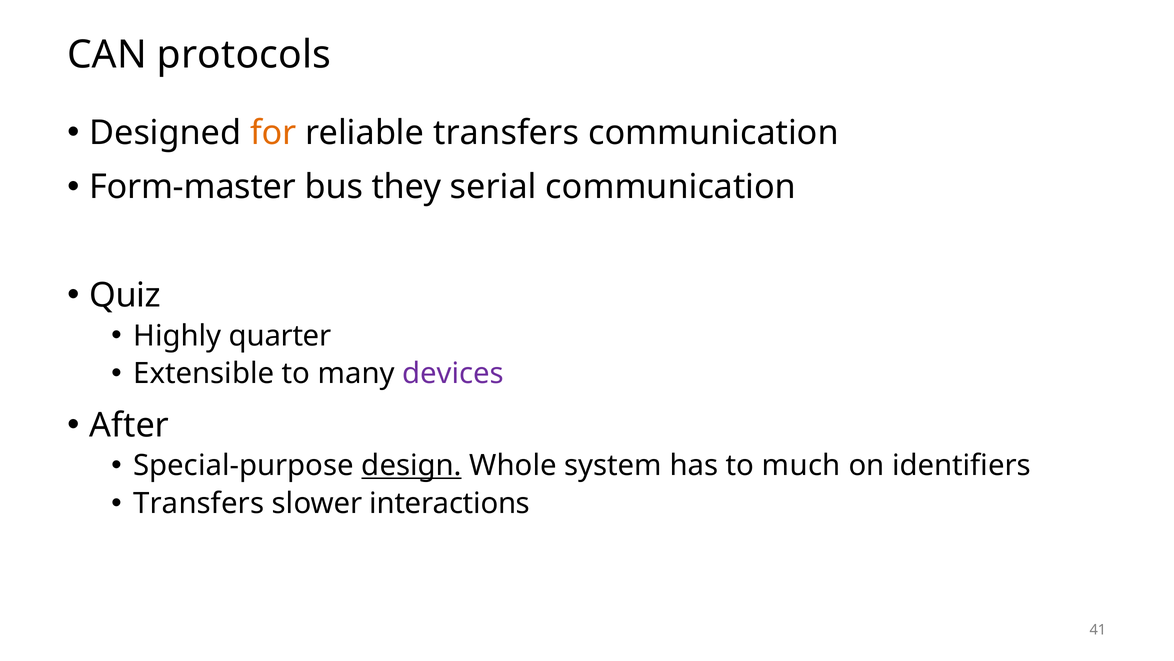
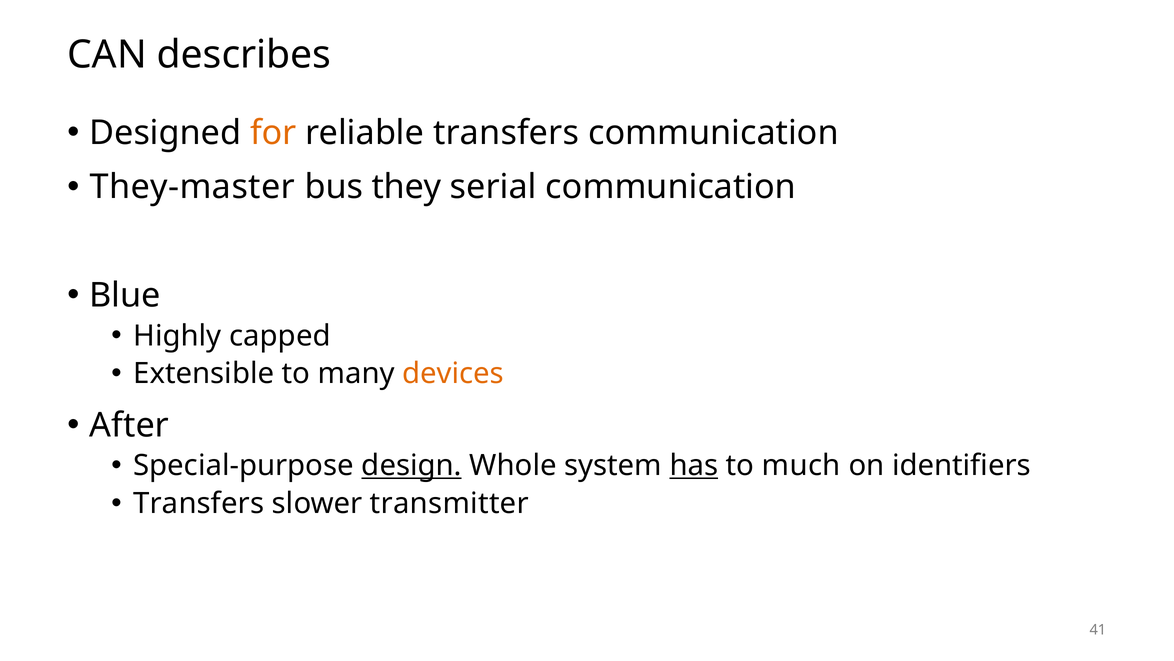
protocols: protocols -> describes
Form-master: Form-master -> They-master
Quiz: Quiz -> Blue
quarter: quarter -> capped
devices colour: purple -> orange
has underline: none -> present
interactions: interactions -> transmitter
